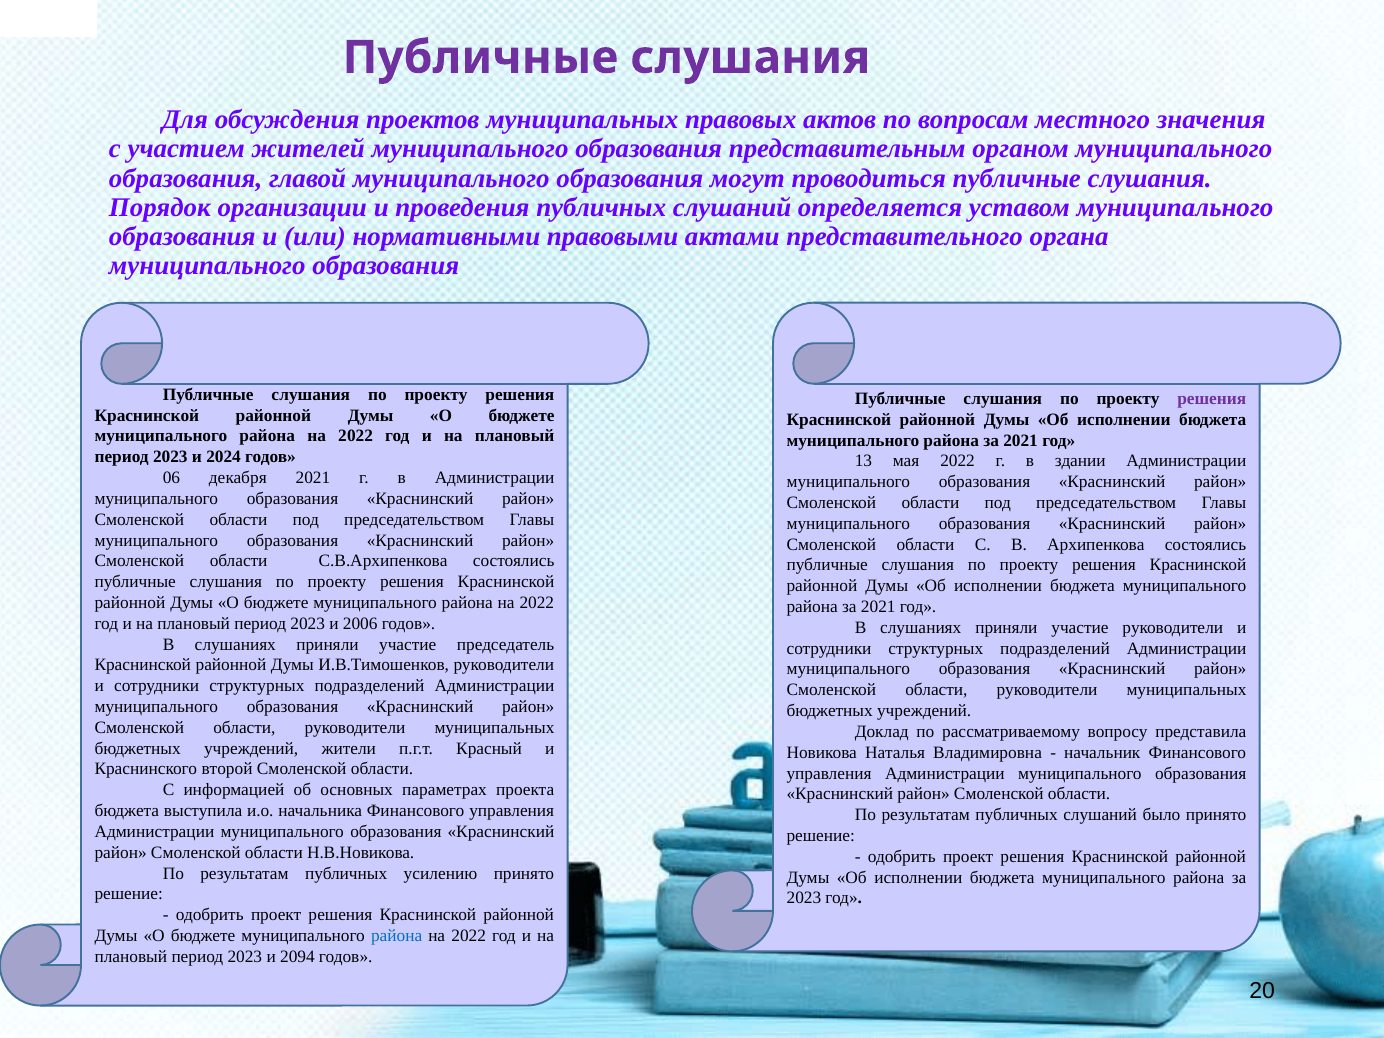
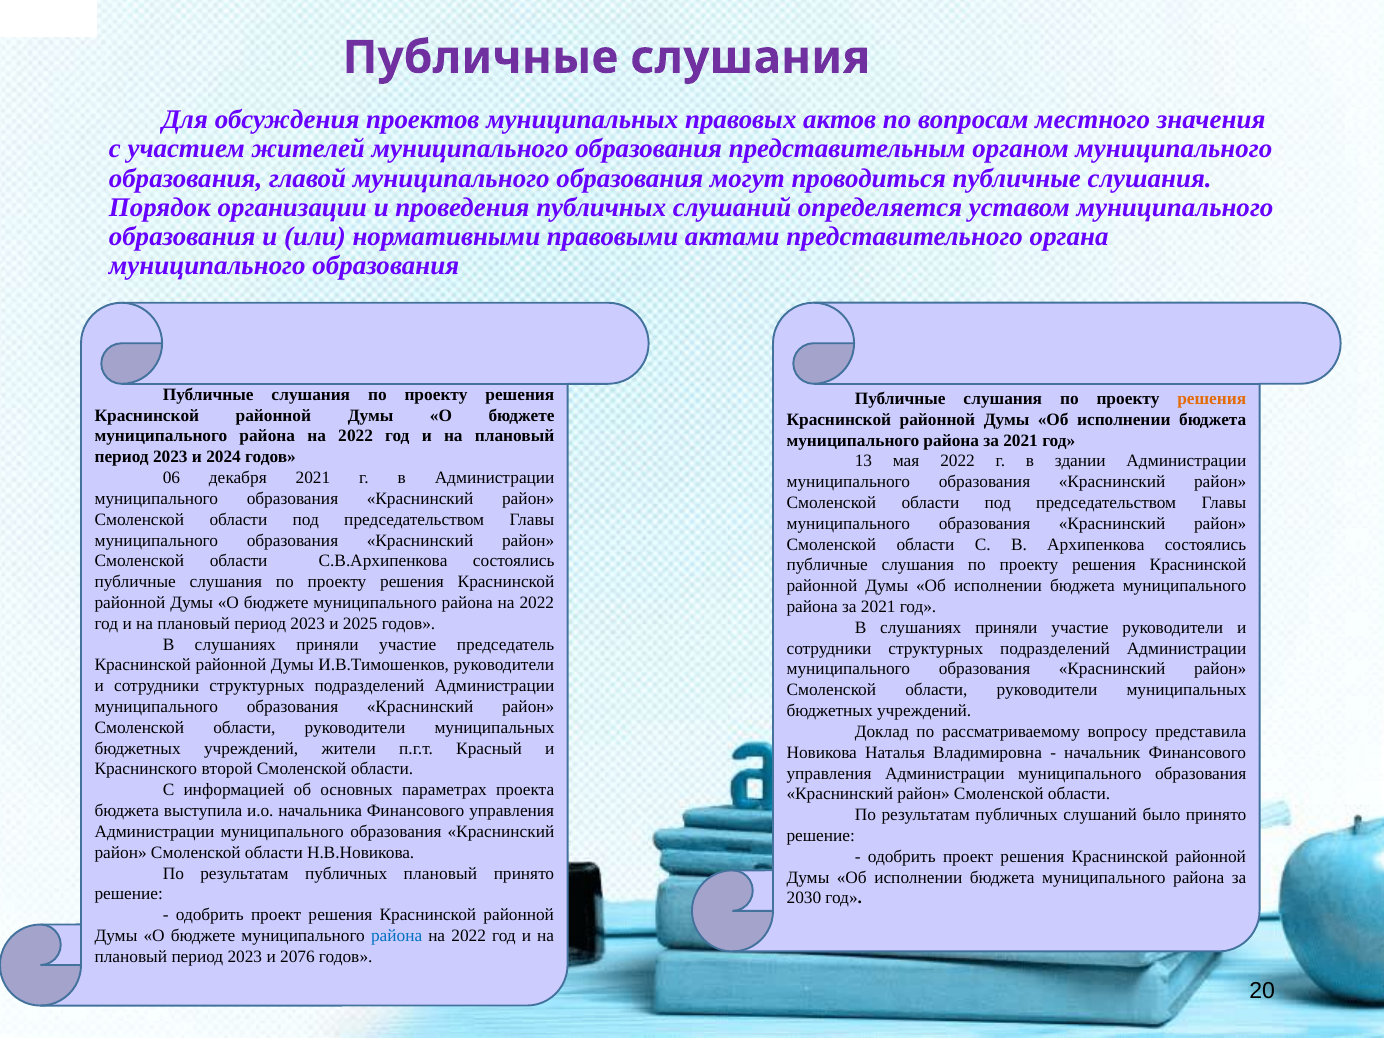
решения at (1212, 399) colour: purple -> orange
2006: 2006 -> 2025
публичных усилению: усилению -> плановый
2023 at (804, 898): 2023 -> 2030
2094: 2094 -> 2076
